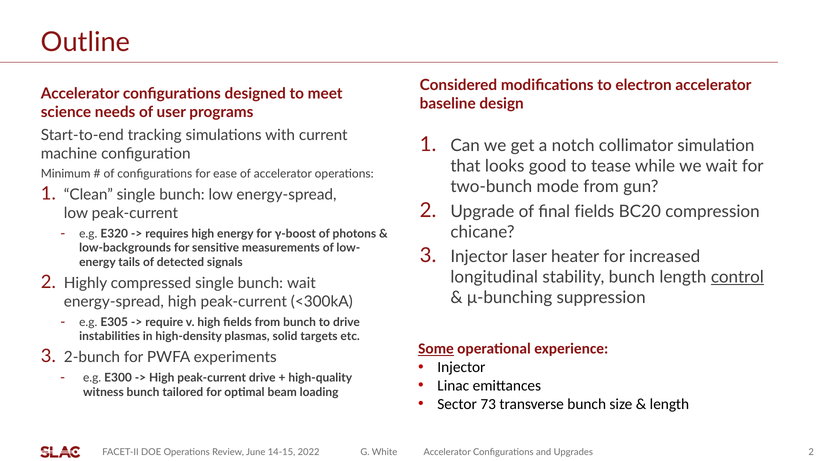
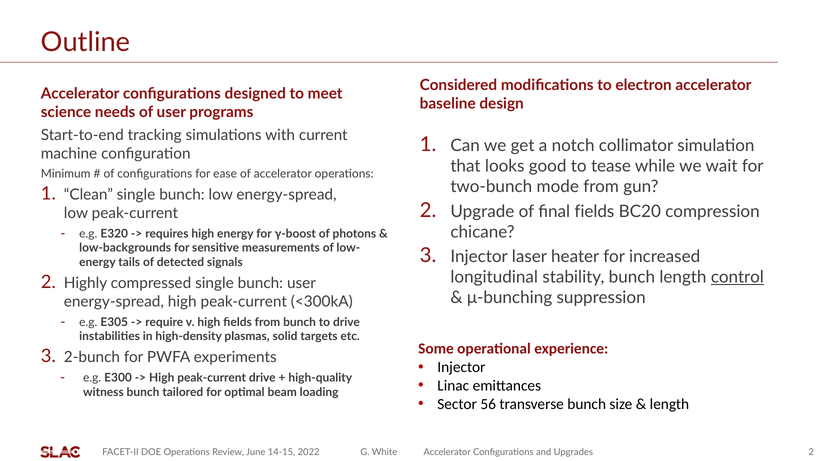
bunch wait: wait -> user
Some underline: present -> none
73: 73 -> 56
